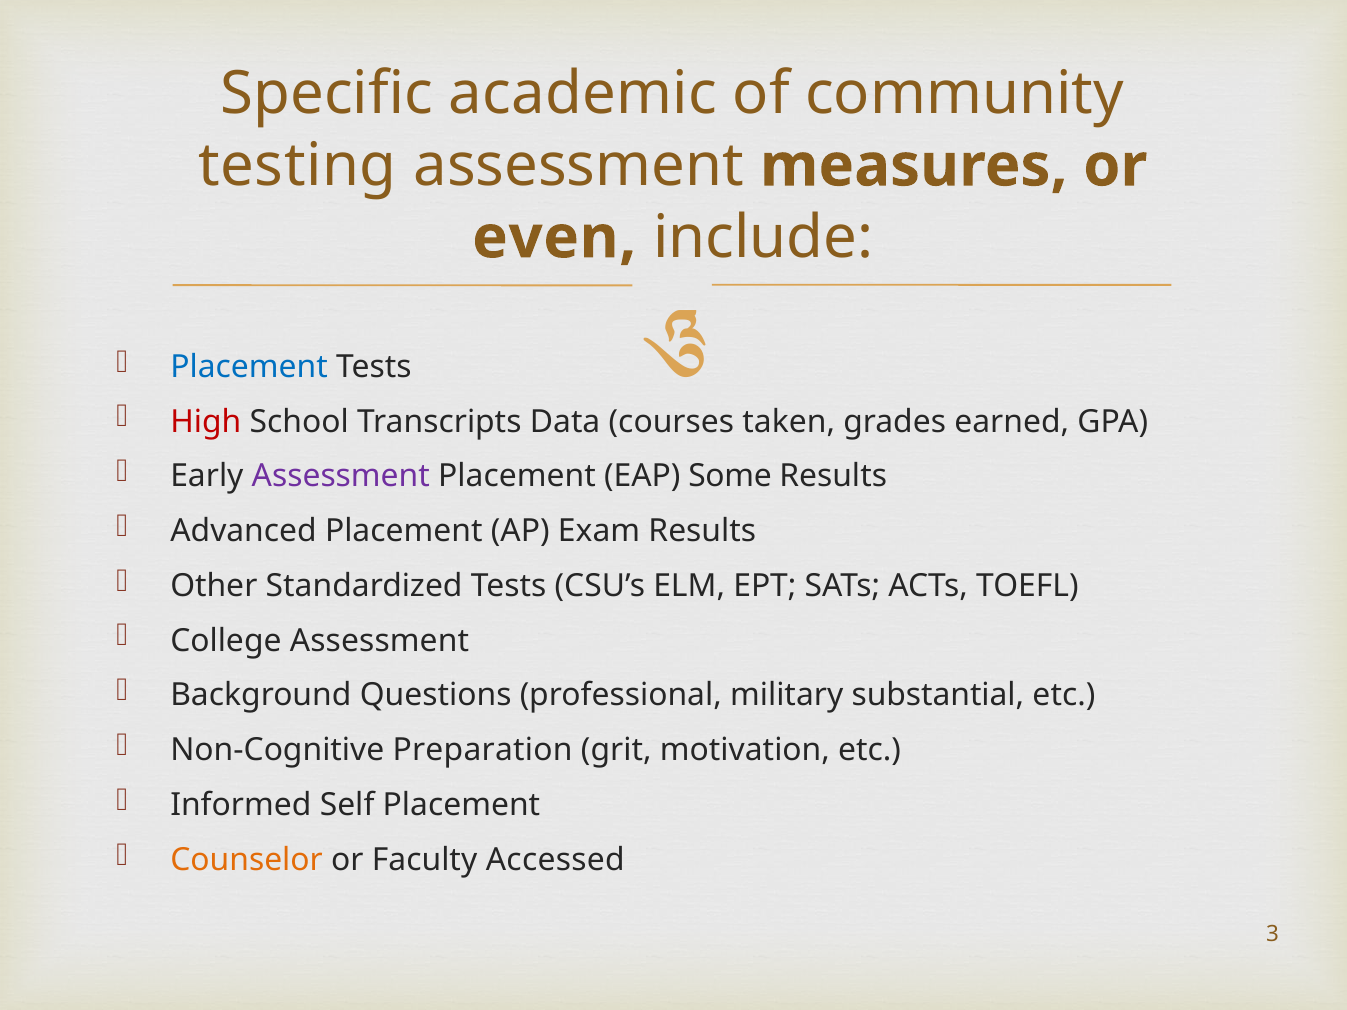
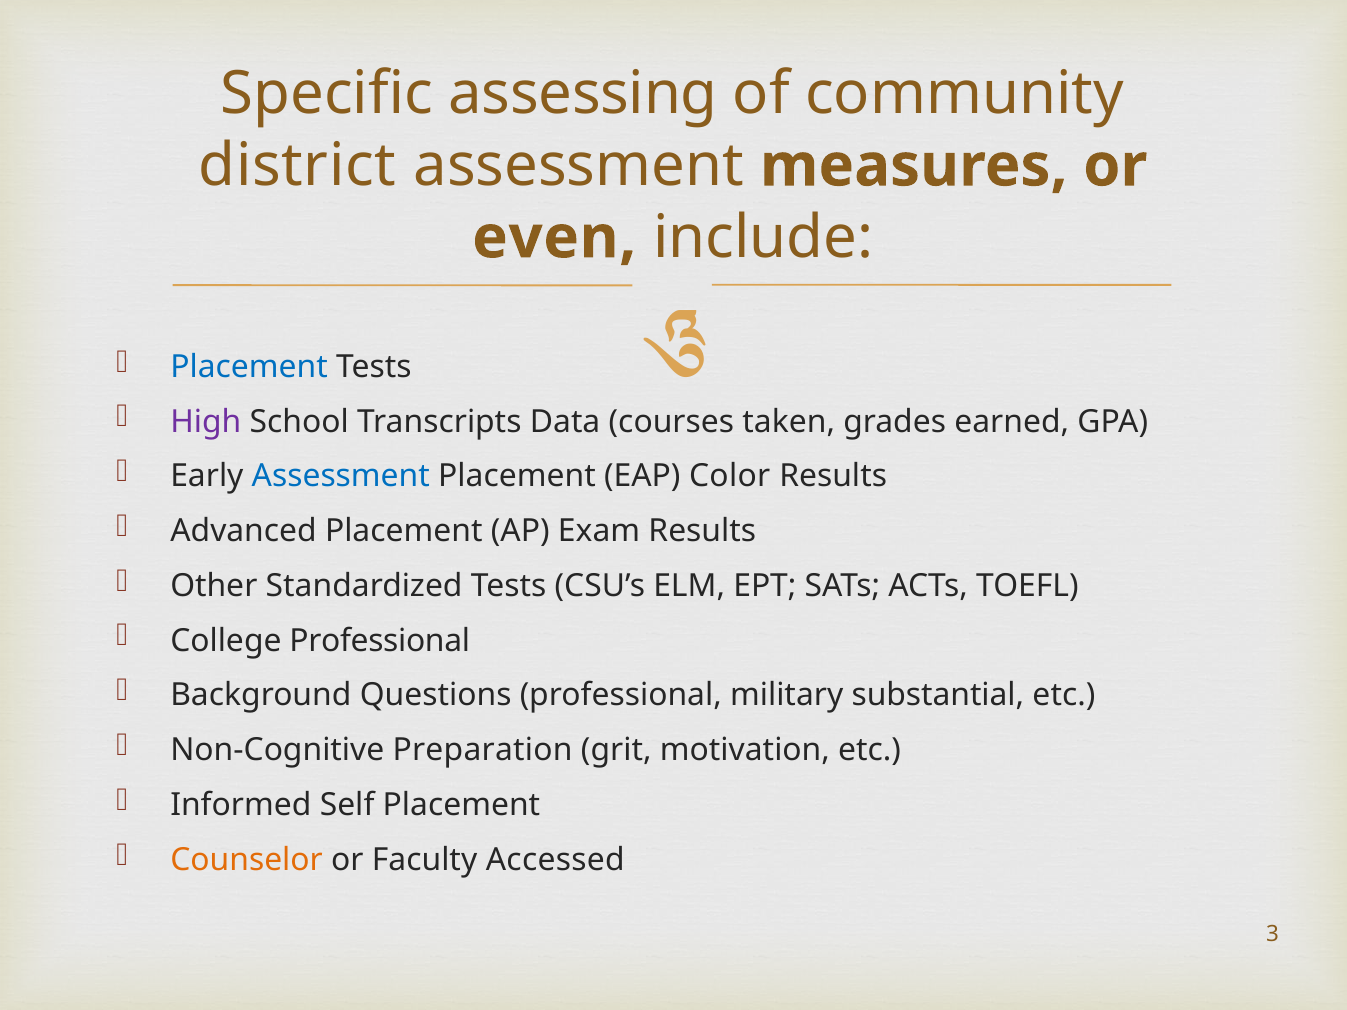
academic: academic -> assessing
testing: testing -> district
High colour: red -> purple
Assessment at (341, 476) colour: purple -> blue
Some: Some -> Color
College Assessment: Assessment -> Professional
